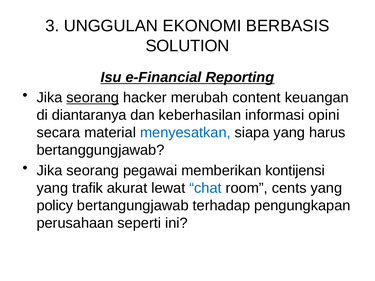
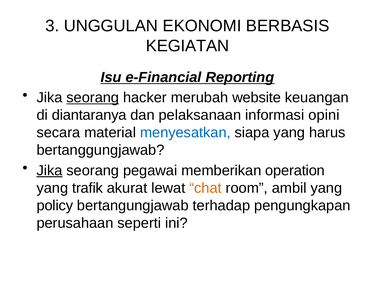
SOLUTION: SOLUTION -> KEGIATAN
content: content -> website
keberhasilan: keberhasilan -> pelaksanaan
Jika at (50, 171) underline: none -> present
kontijensi: kontijensi -> operation
chat colour: blue -> orange
cents: cents -> ambil
